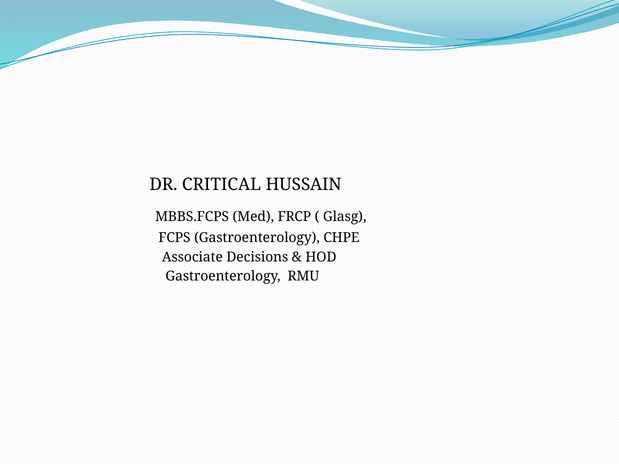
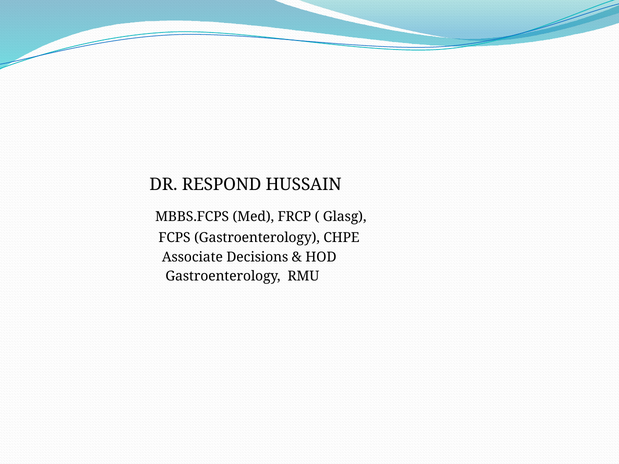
CRITICAL: CRITICAL -> RESPOND
